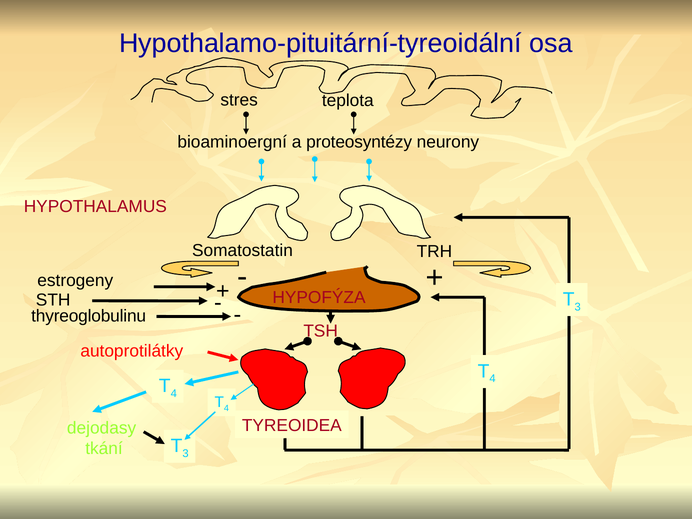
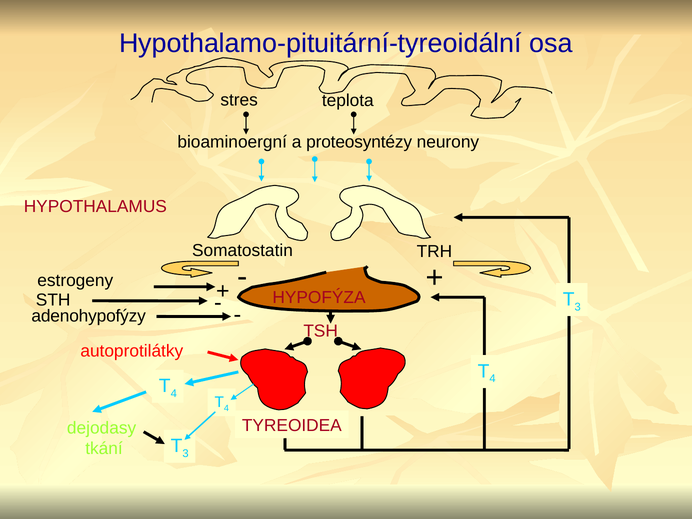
thyreoglobulinu: thyreoglobulinu -> adenohypofýzy
